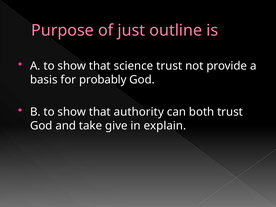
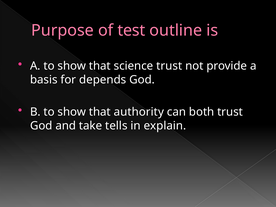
just: just -> test
probably: probably -> depends
give: give -> tells
